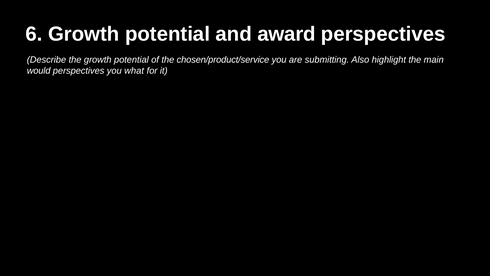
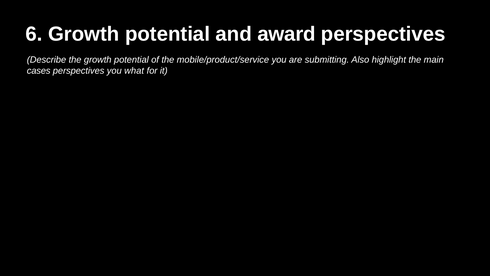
chosen/product/service: chosen/product/service -> mobile/product/service
would: would -> cases
